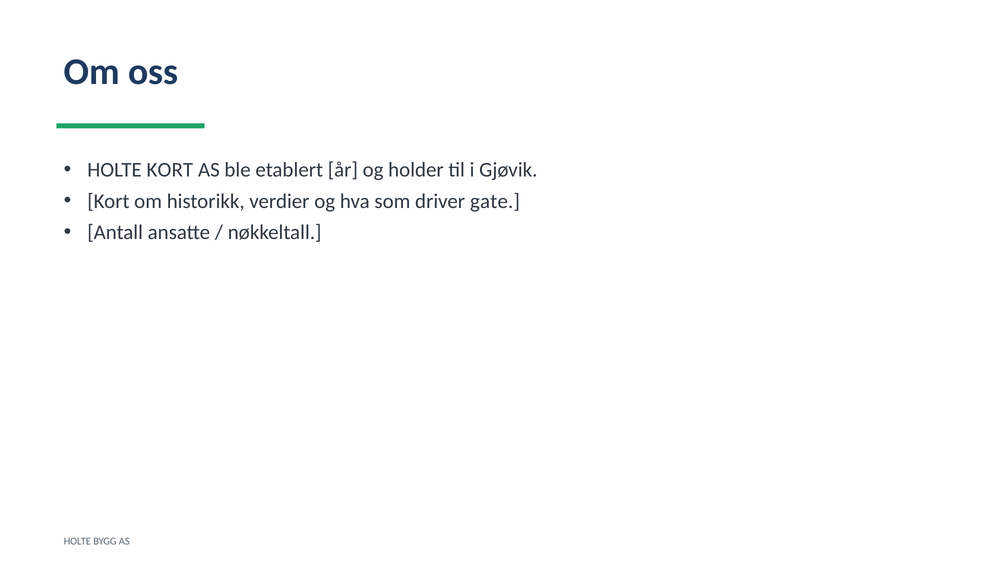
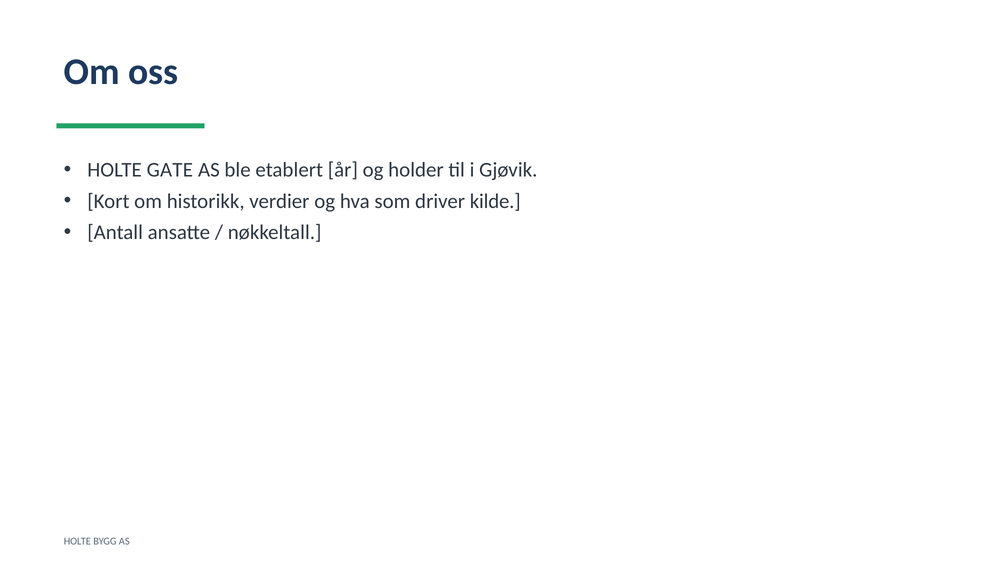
HOLTE KORT: KORT -> GATE
gate: gate -> kilde
